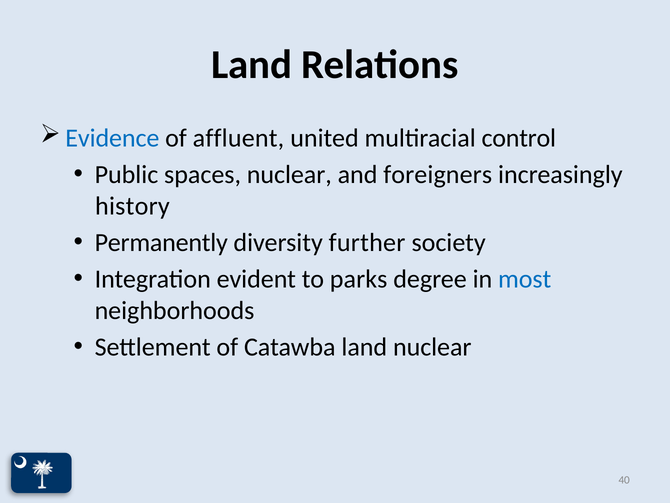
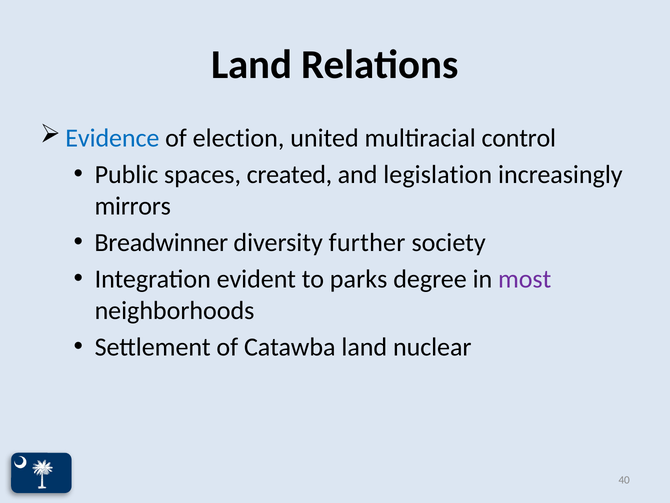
affluent: affluent -> election
spaces nuclear: nuclear -> created
foreigners: foreigners -> legislation
history: history -> mirrors
Permanently: Permanently -> Breadwinner
most colour: blue -> purple
